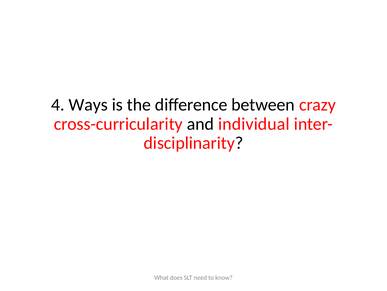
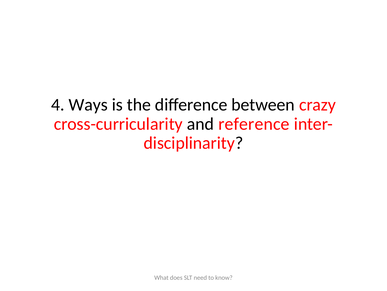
individual: individual -> reference
